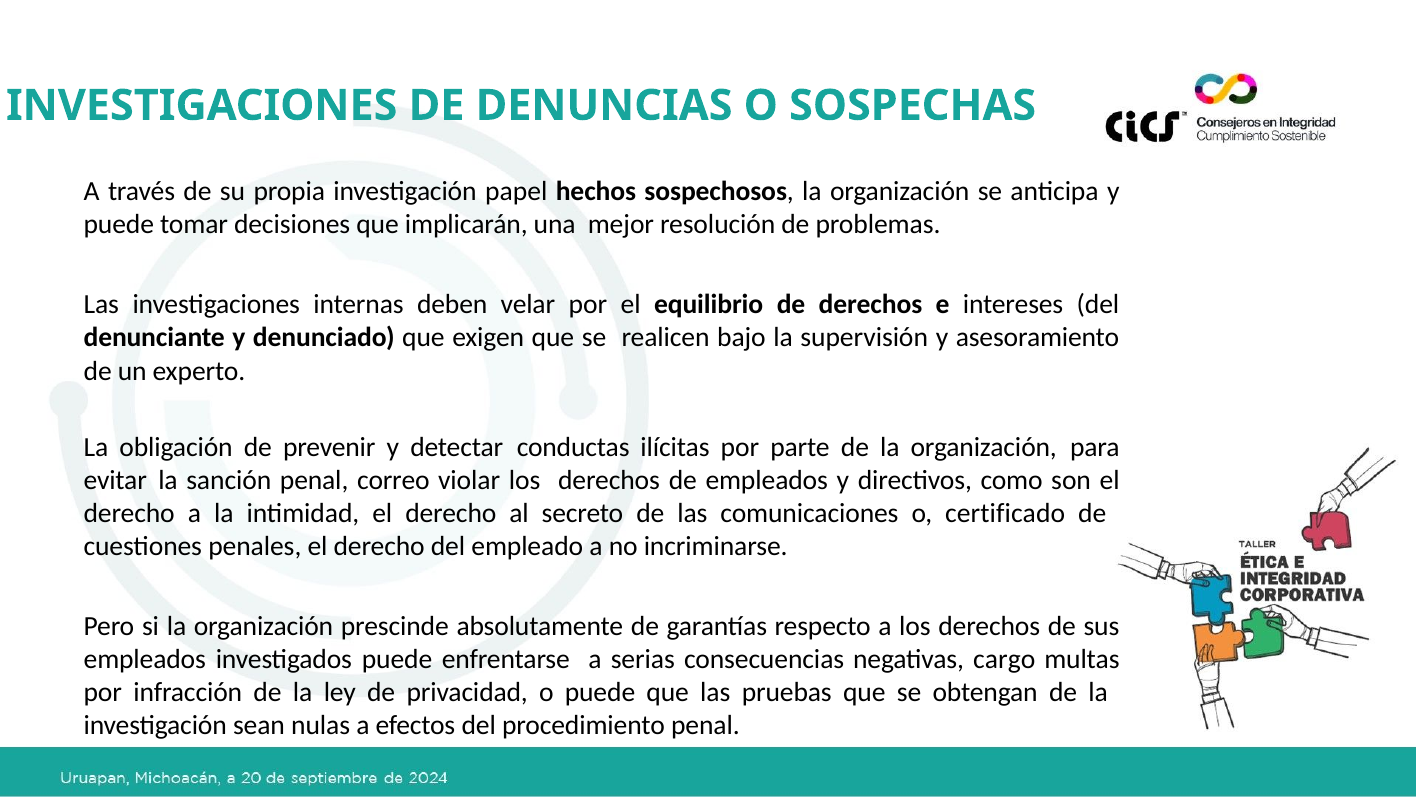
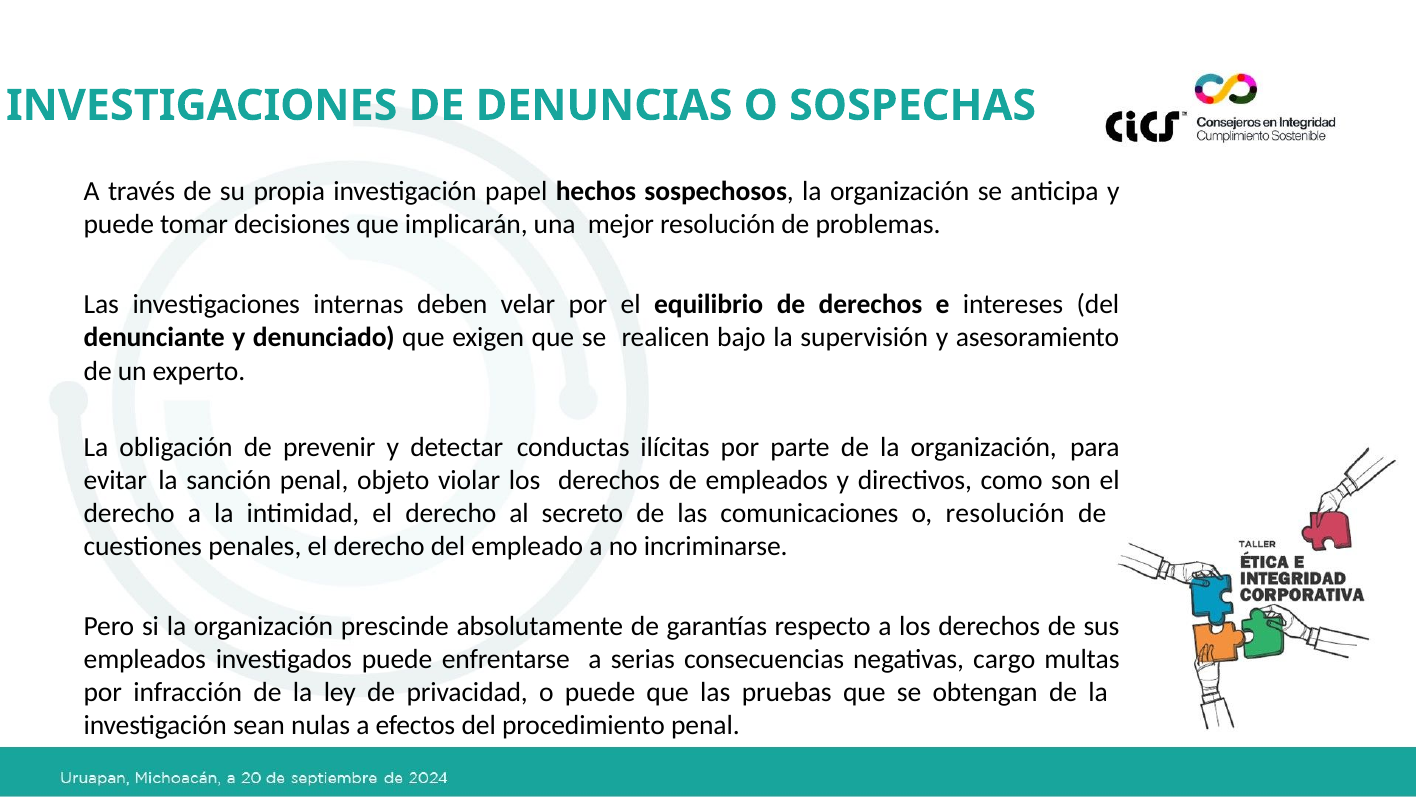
correo: correo -> objeto
o certificado: certificado -> resolución
